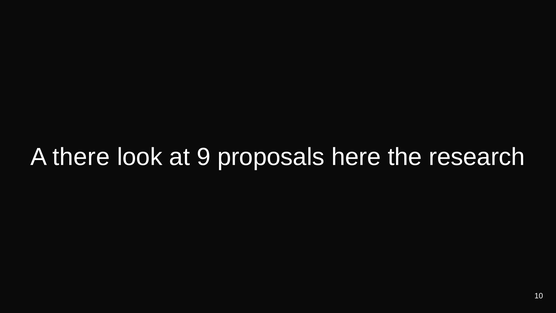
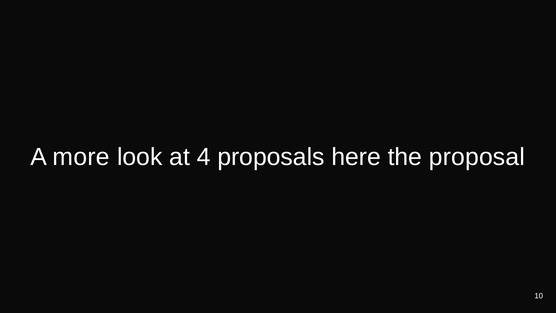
there: there -> more
9: 9 -> 4
research: research -> proposal
